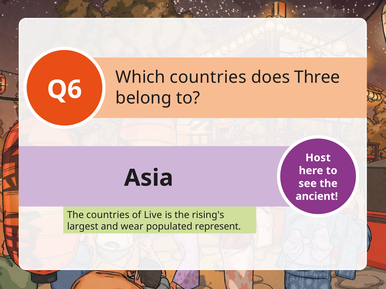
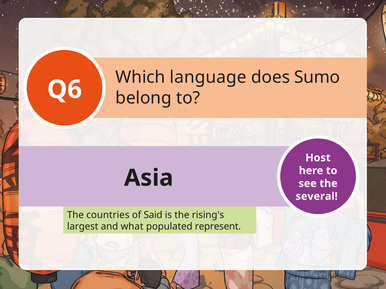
Which countries: countries -> language
Three: Three -> Sumo
ancient: ancient -> several
Live: Live -> Said
wear: wear -> what
